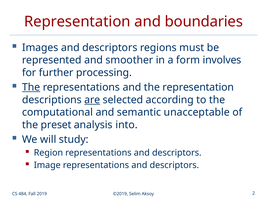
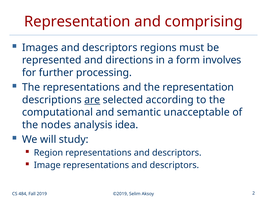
boundaries: boundaries -> comprising
smoother: smoother -> directions
The at (31, 87) underline: present -> none
preset: preset -> nodes
into: into -> idea
